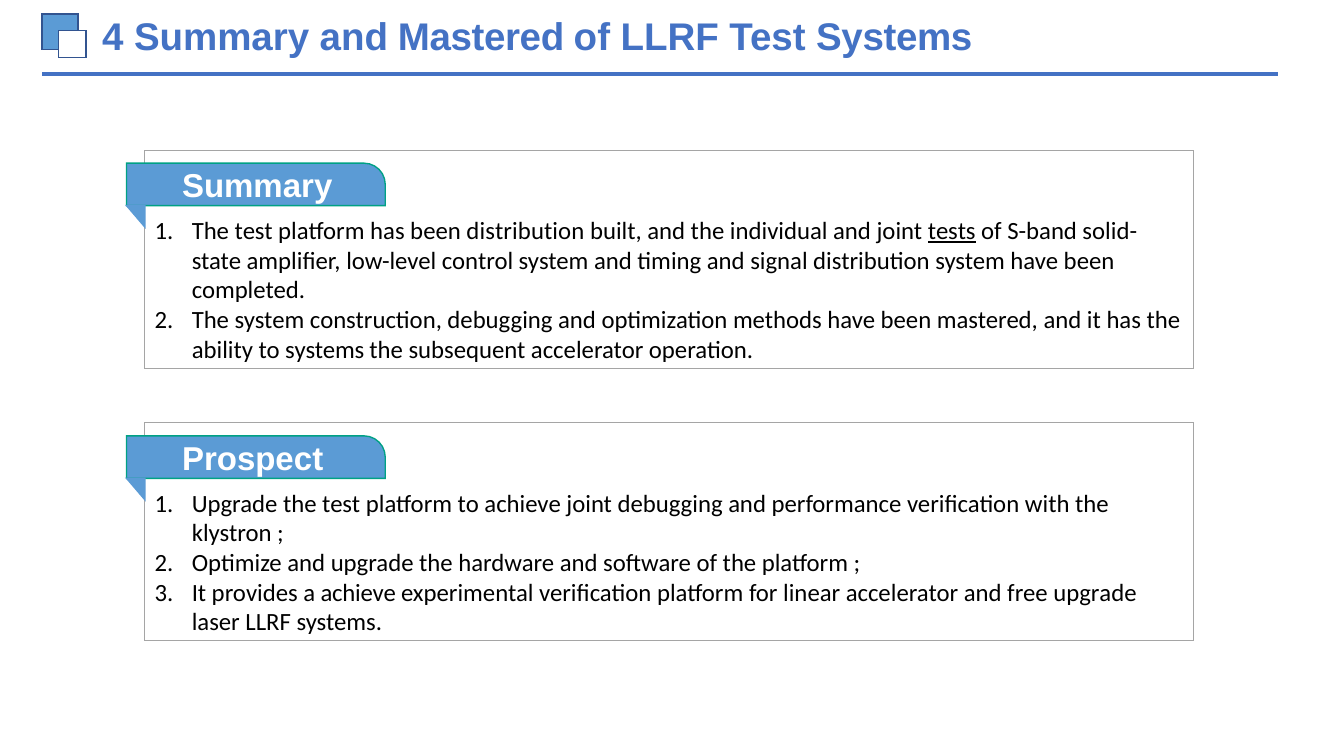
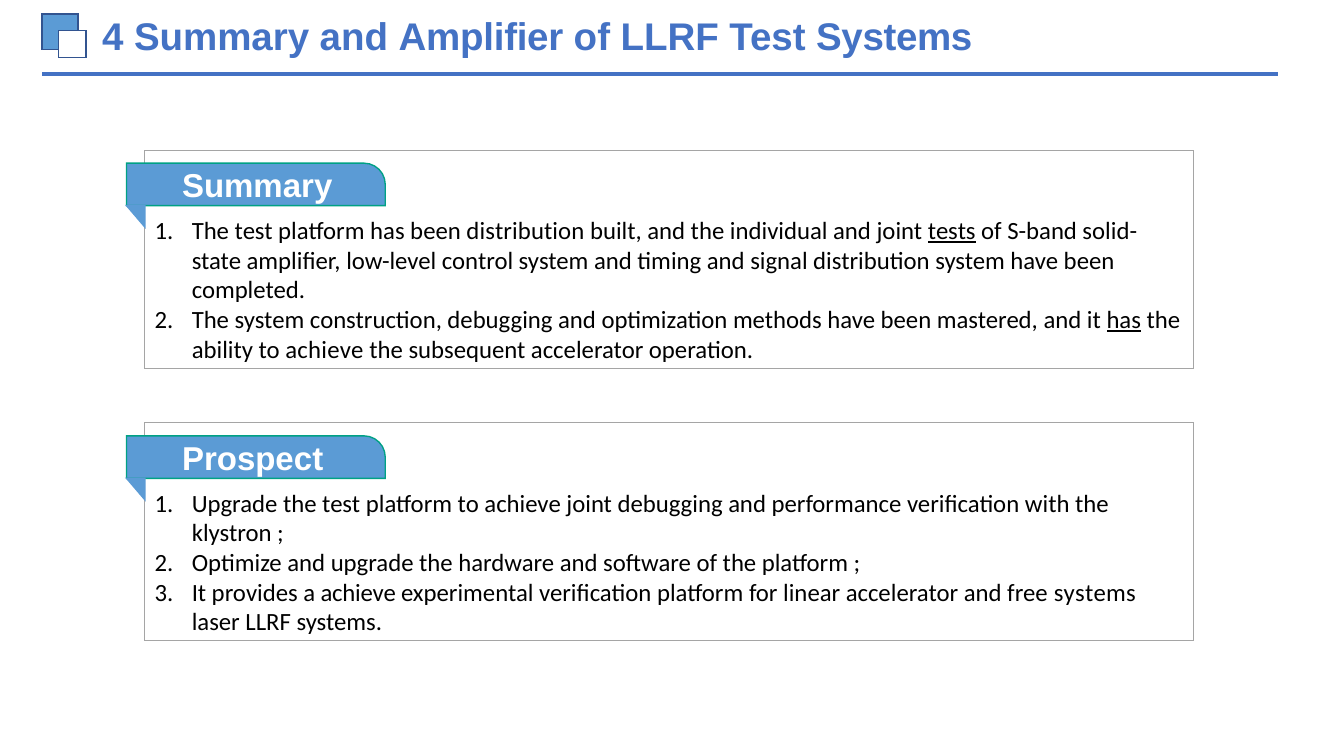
and Mastered: Mastered -> Amplifier
has at (1124, 320) underline: none -> present
ability to systems: systems -> achieve
free upgrade: upgrade -> systems
